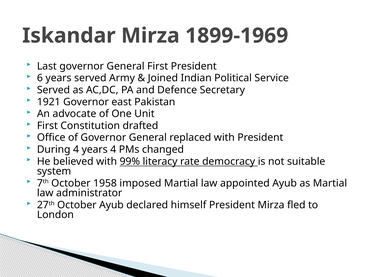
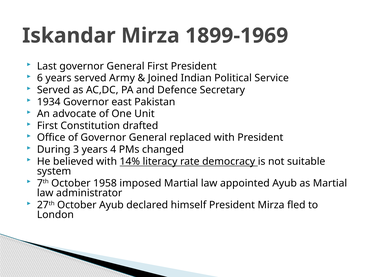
1921: 1921 -> 1934
During 4: 4 -> 3
99%: 99% -> 14%
